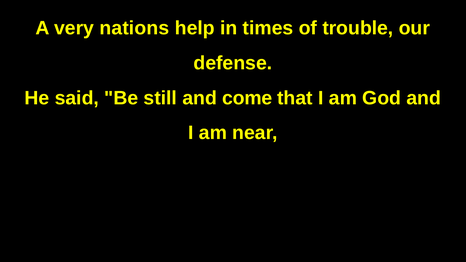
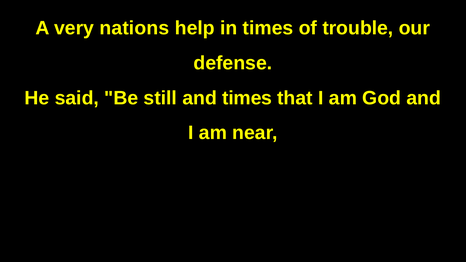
and come: come -> times
